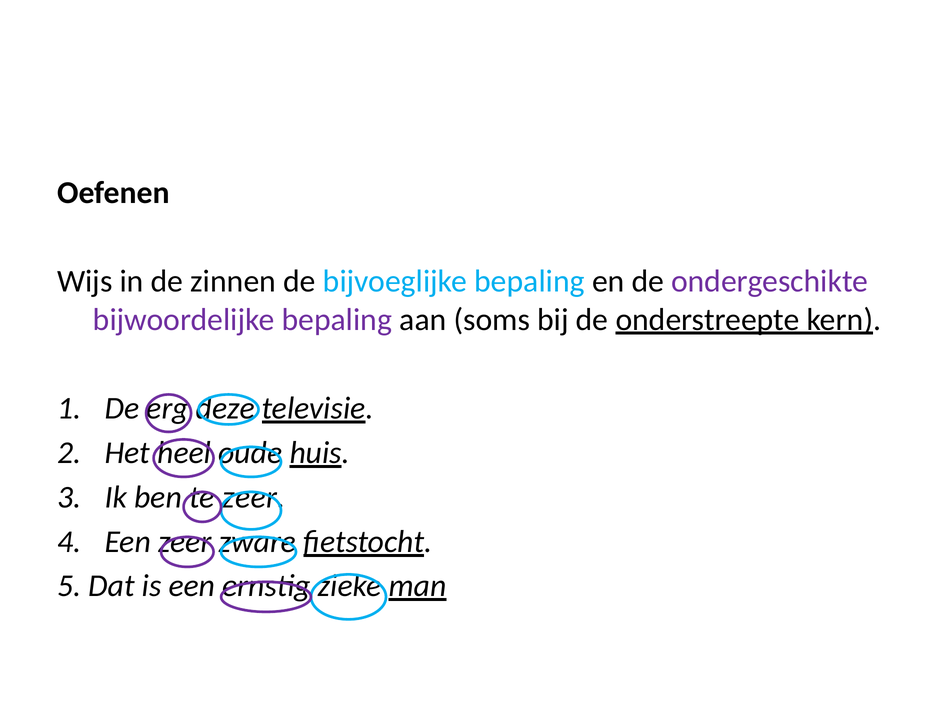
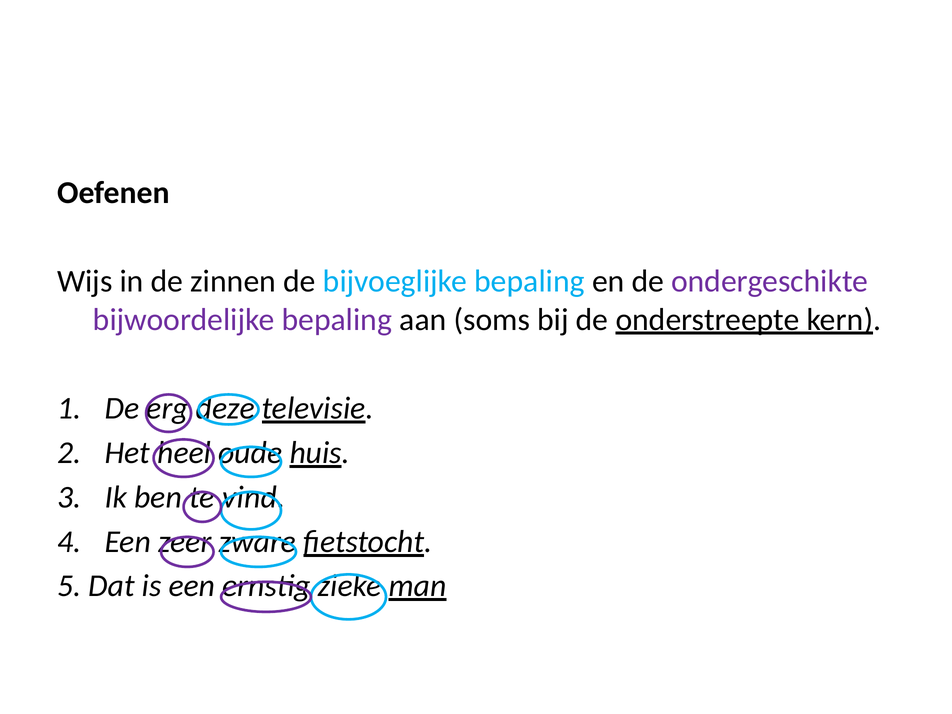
te zeer: zeer -> vind
